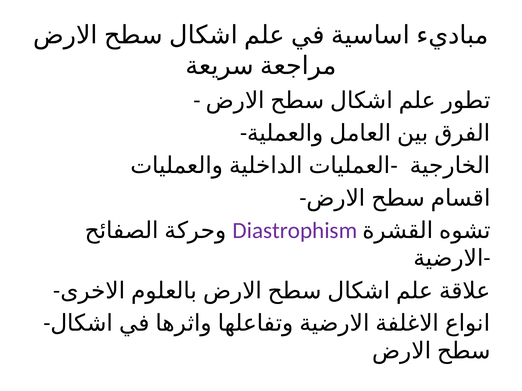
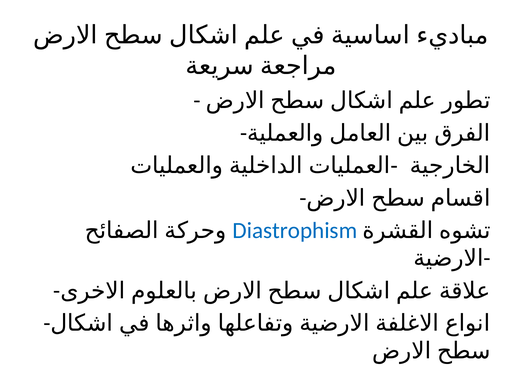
Diastrophism colour: purple -> blue
